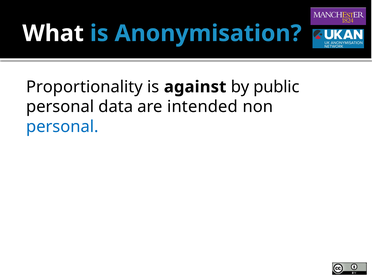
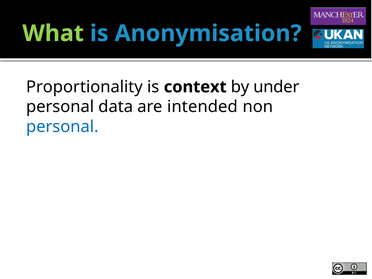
What colour: white -> light green
against: against -> context
public: public -> under
